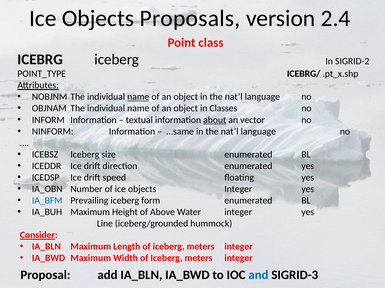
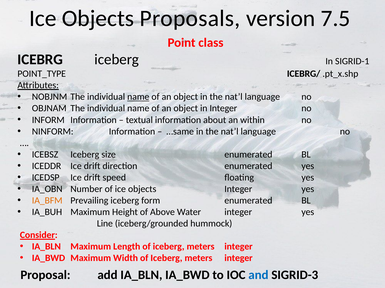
2.4: 2.4 -> 7.5
SIGRID-2: SIGRID-2 -> SIGRID-1
in Classes: Classes -> Integer
about underline: present -> none
vector: vector -> within
IA_BFM colour: blue -> orange
